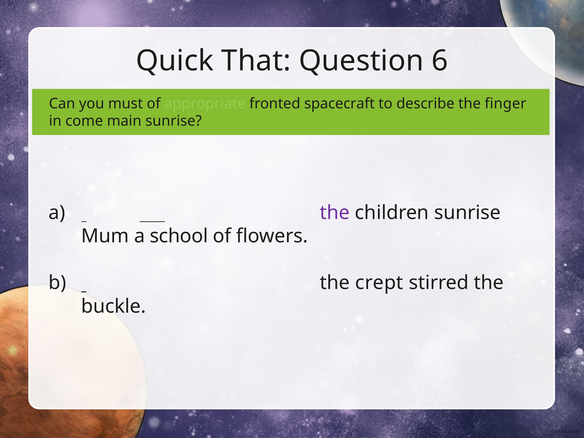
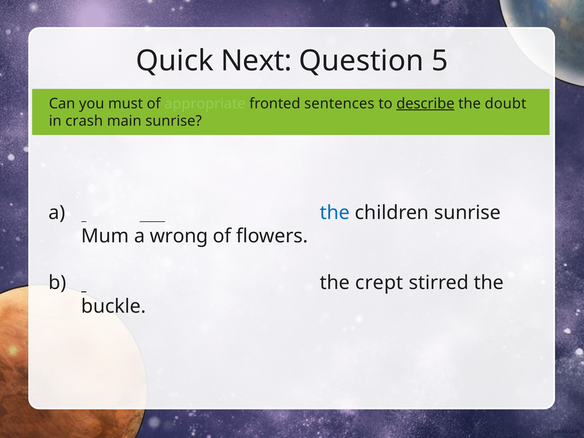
That: That -> Next
6: 6 -> 5
spacecraft: spacecraft -> sentences
describe underline: none -> present
finger: finger -> doubt
come: come -> crash
the at (335, 213) colour: purple -> blue
school: school -> wrong
